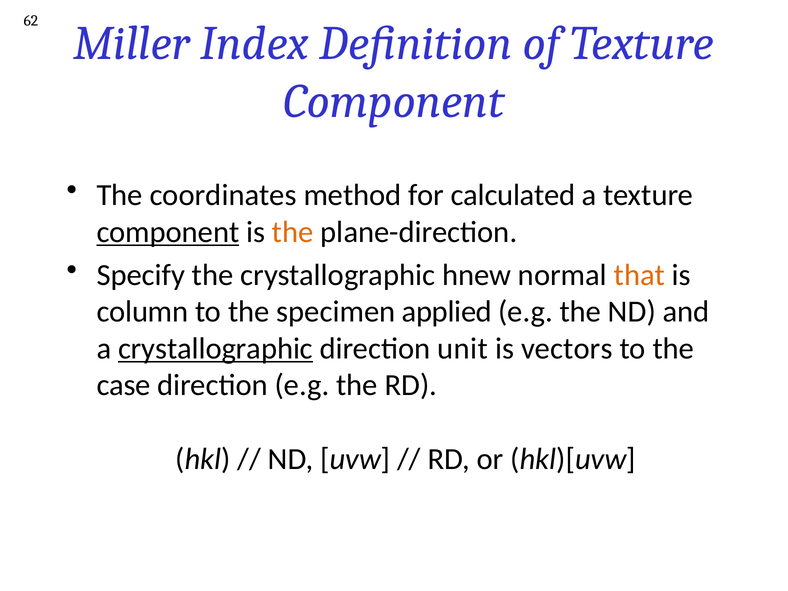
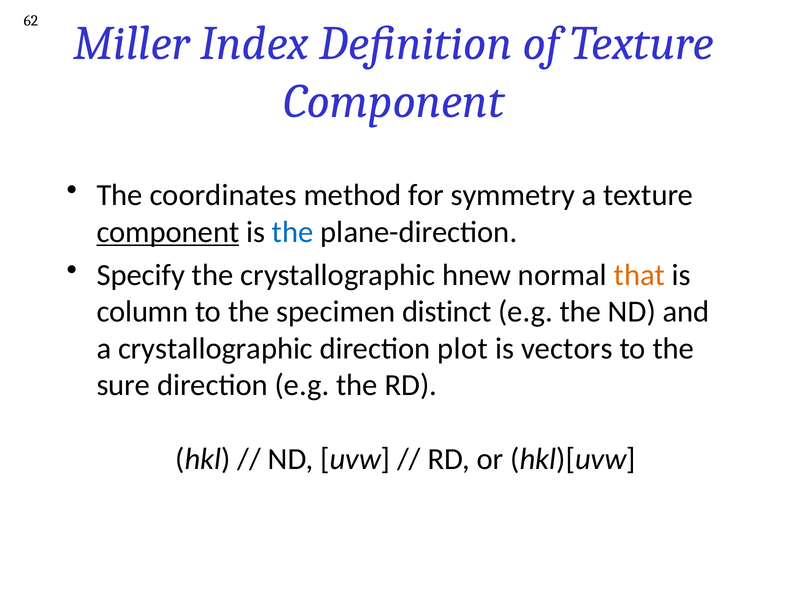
calculated: calculated -> symmetry
the at (293, 232) colour: orange -> blue
applied: applied -> distinct
crystallographic at (215, 349) underline: present -> none
unit: unit -> plot
case: case -> sure
